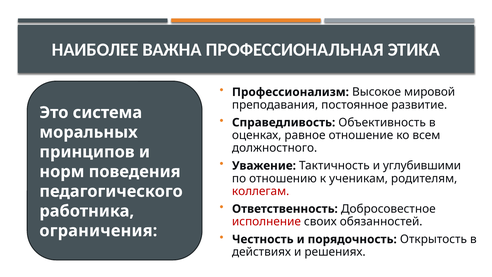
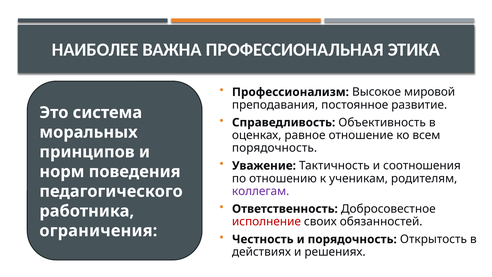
должностного at (275, 148): должностного -> порядочность
углубившими: углубившими -> соотношения
коллегам colour: red -> purple
